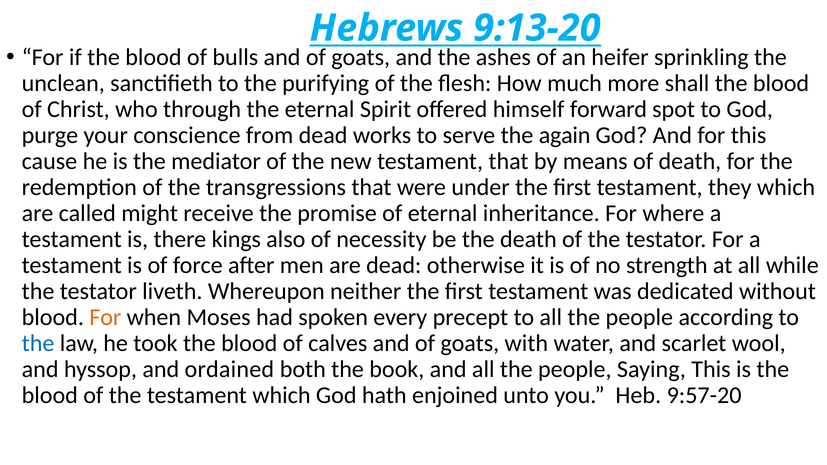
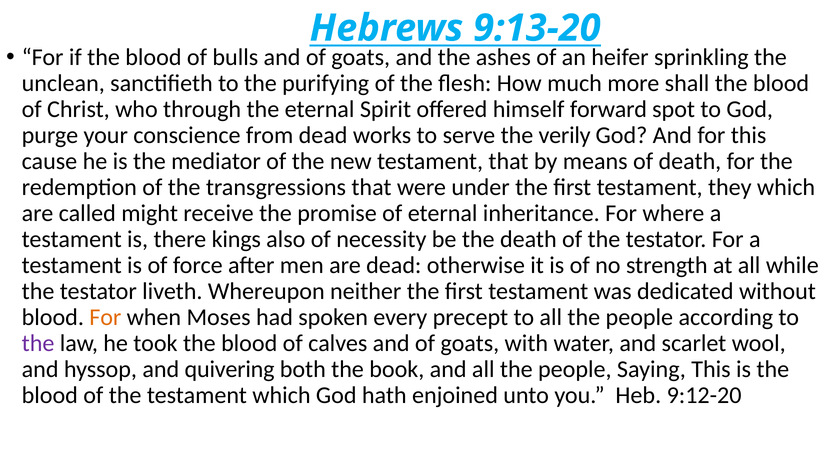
again: again -> verily
the at (38, 343) colour: blue -> purple
ordained: ordained -> quivering
9:57-20: 9:57-20 -> 9:12-20
